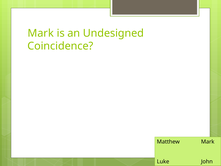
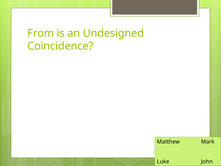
Mark at (41, 33): Mark -> From
